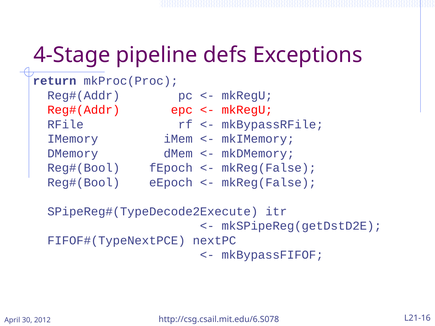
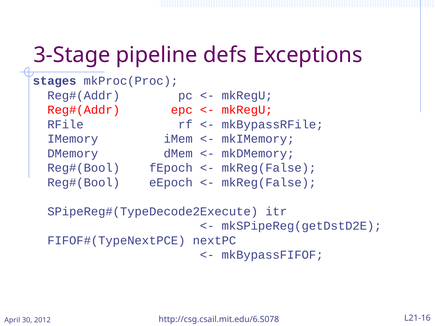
4-Stage: 4-Stage -> 3-Stage
return: return -> stages
